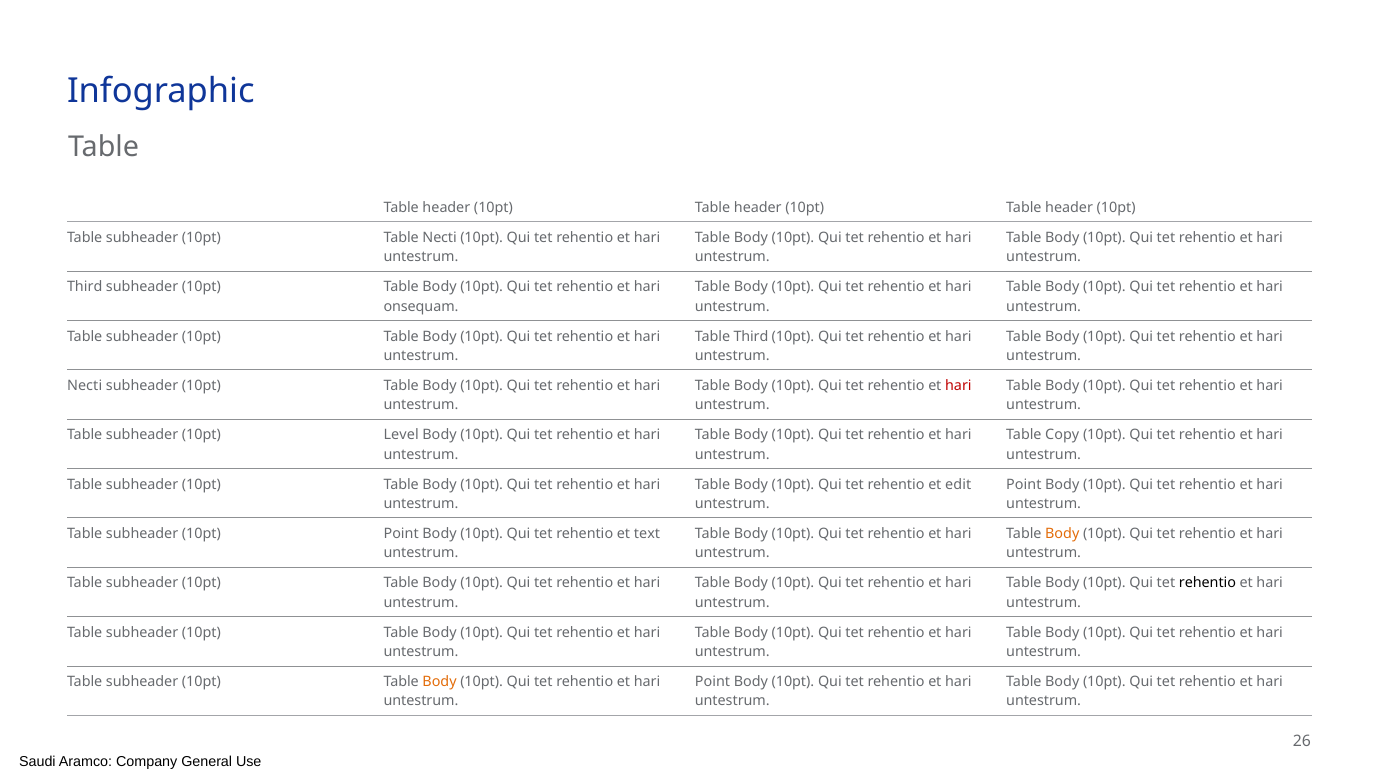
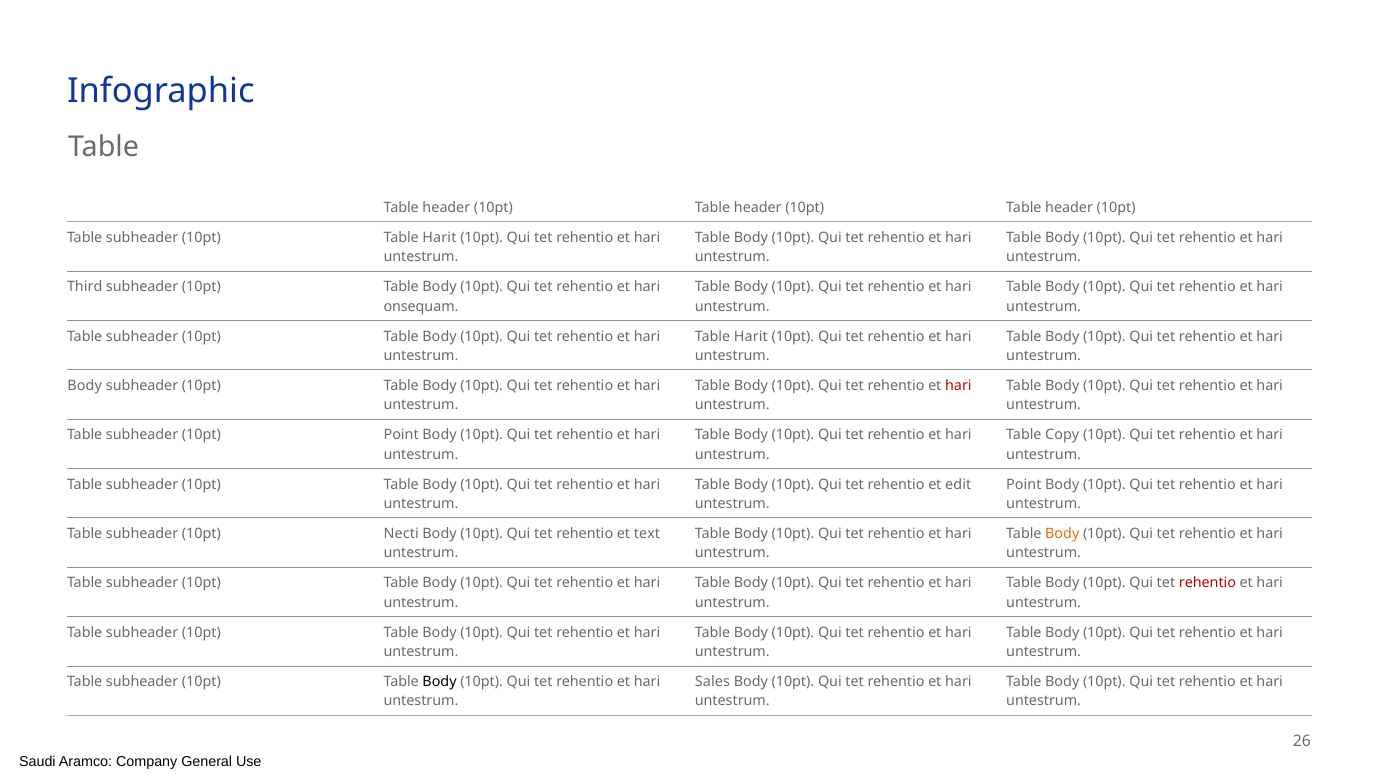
10pt Table Necti: Necti -> Harit
Third at (751, 336): Third -> Harit
Necti at (85, 386): Necti -> Body
10pt Level: Level -> Point
10pt Point: Point -> Necti
rehentio at (1207, 583) colour: black -> red
Body at (440, 682) colour: orange -> black
Point at (713, 682): Point -> Sales
